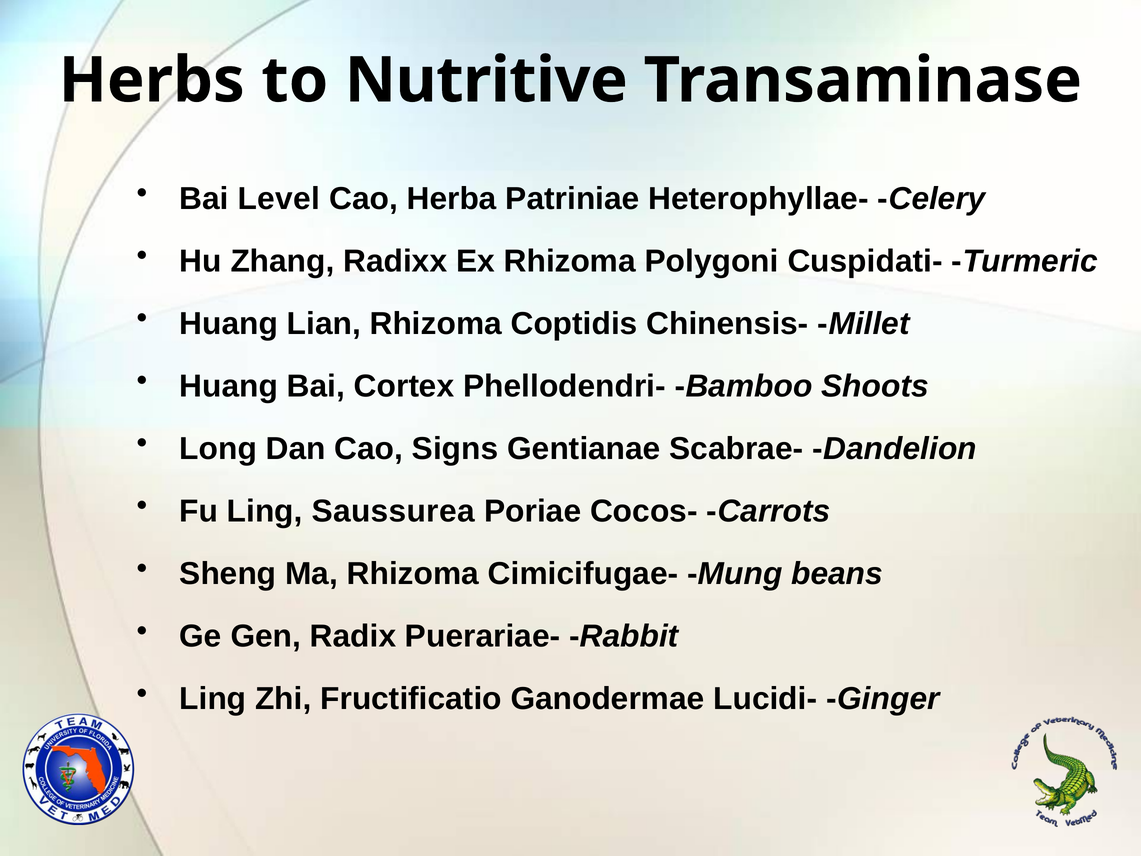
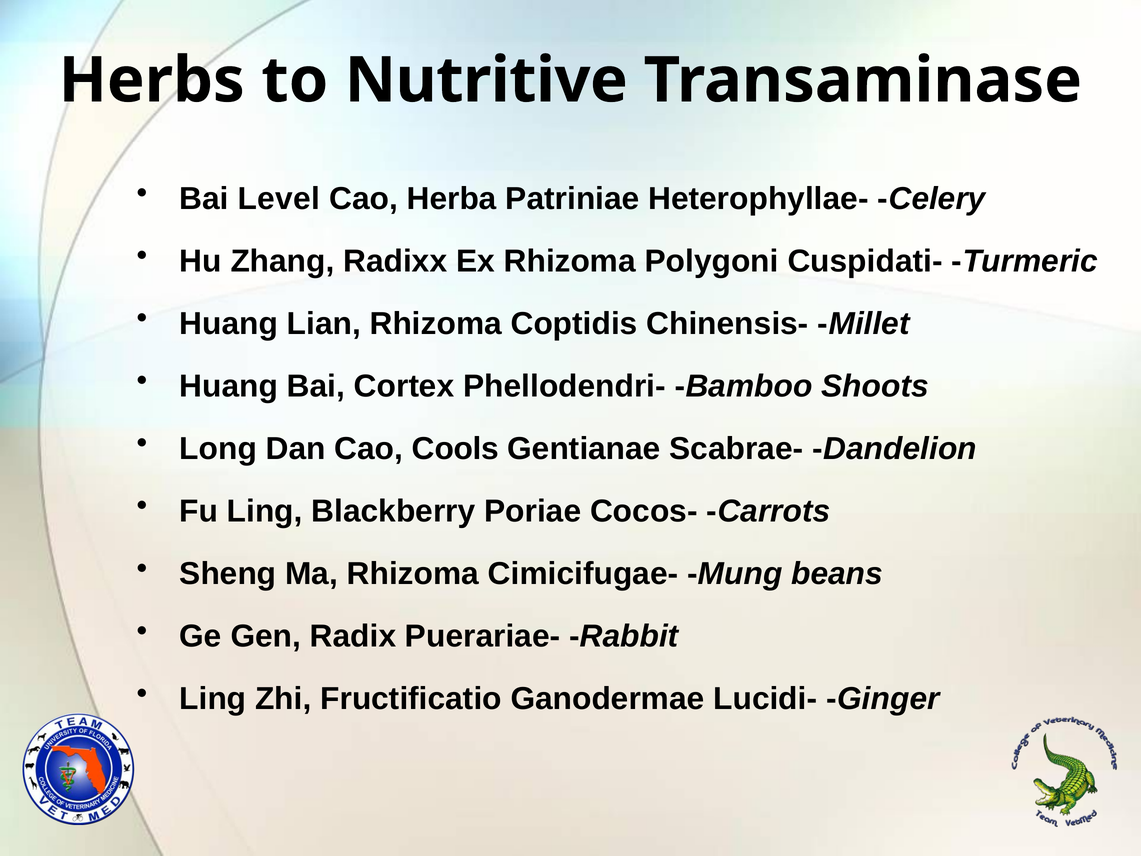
Signs: Signs -> Cools
Saussurea: Saussurea -> Blackberry
